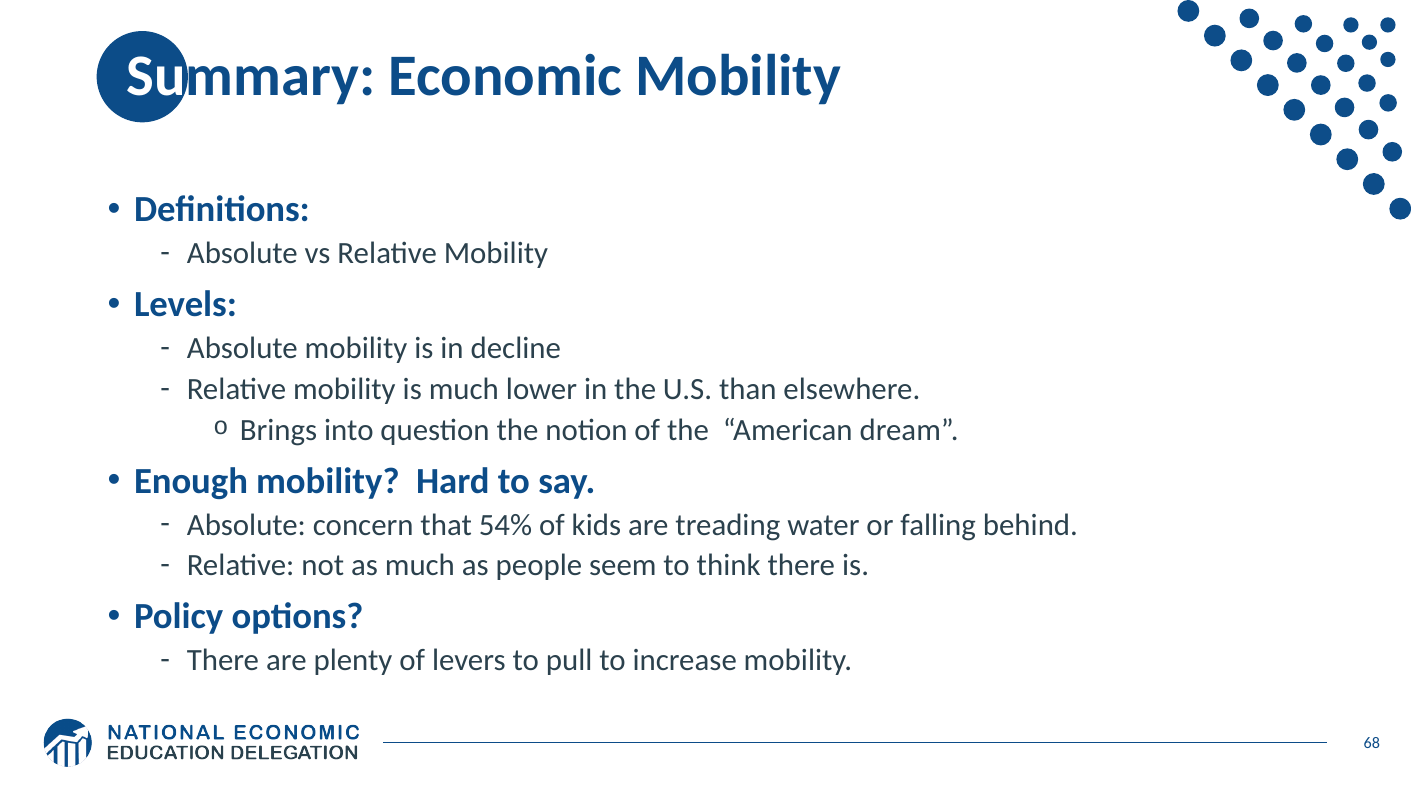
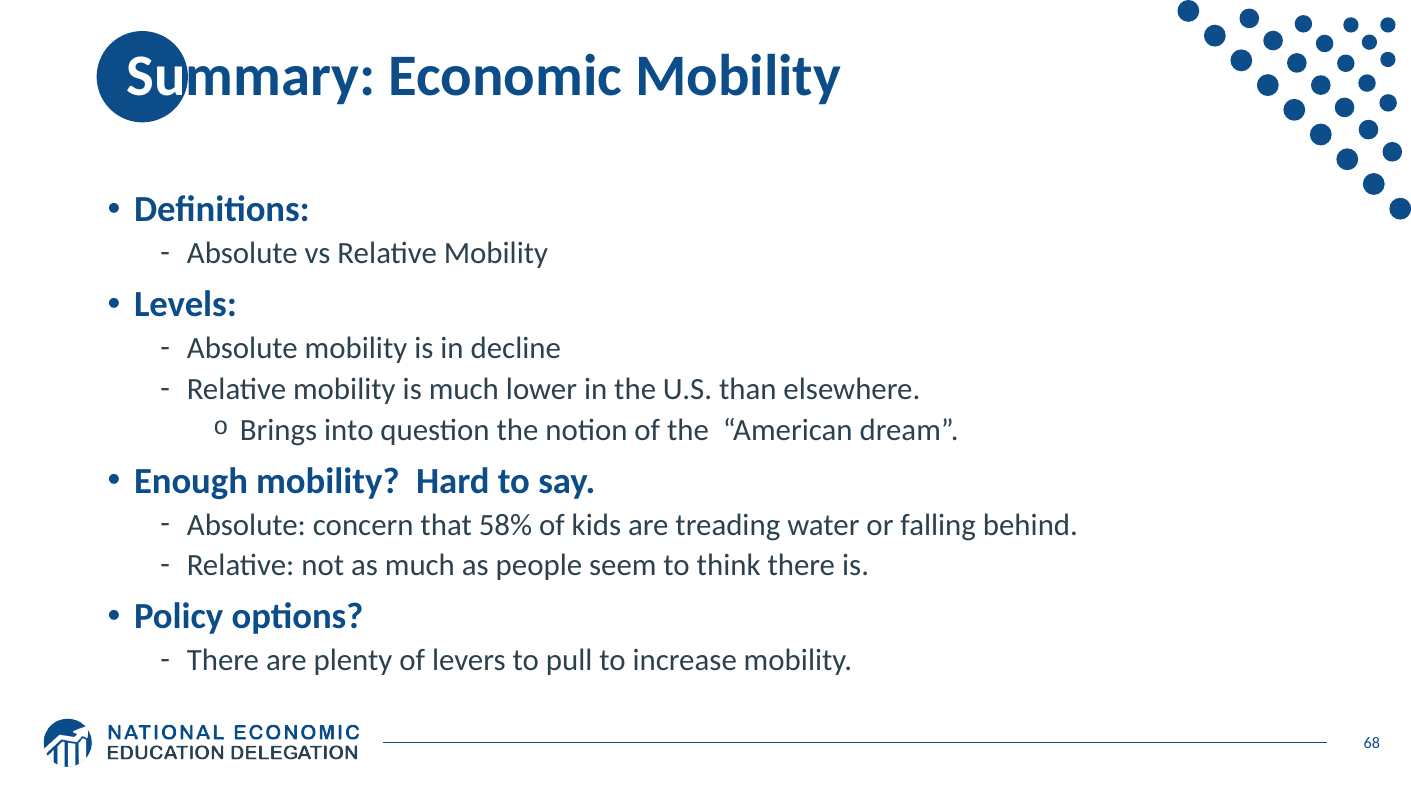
54%: 54% -> 58%
